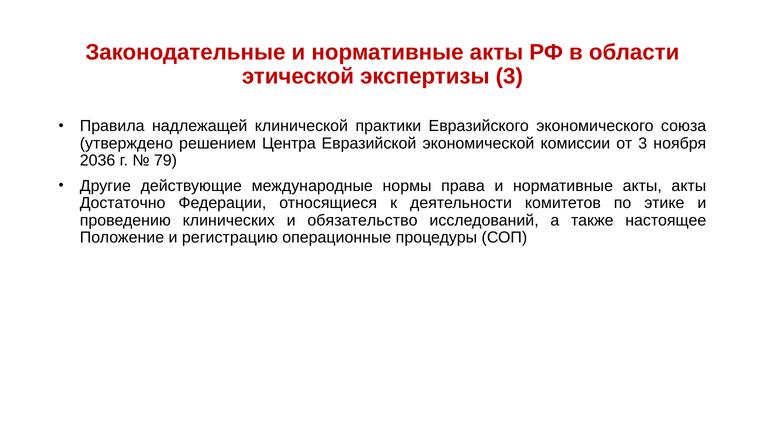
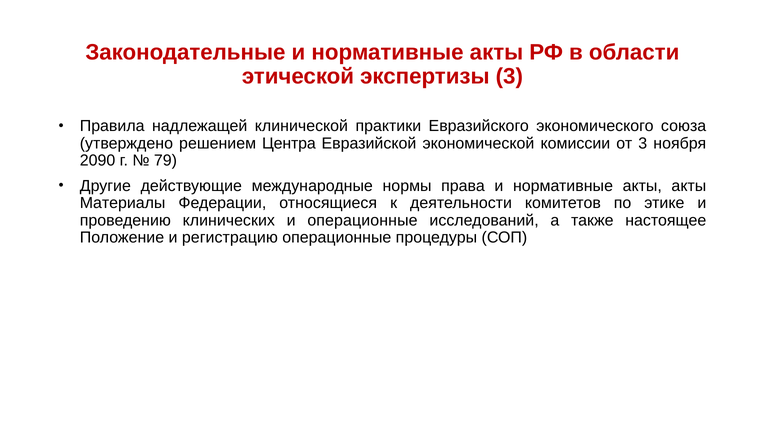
2036: 2036 -> 2090
Достаточно: Достаточно -> Материалы
и обязательство: обязательство -> операционные
